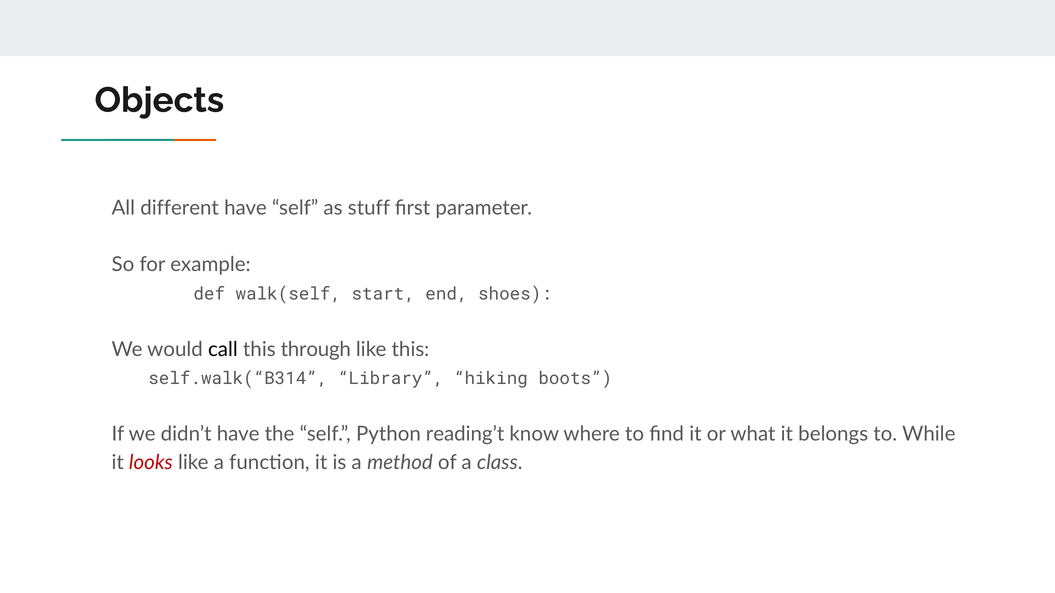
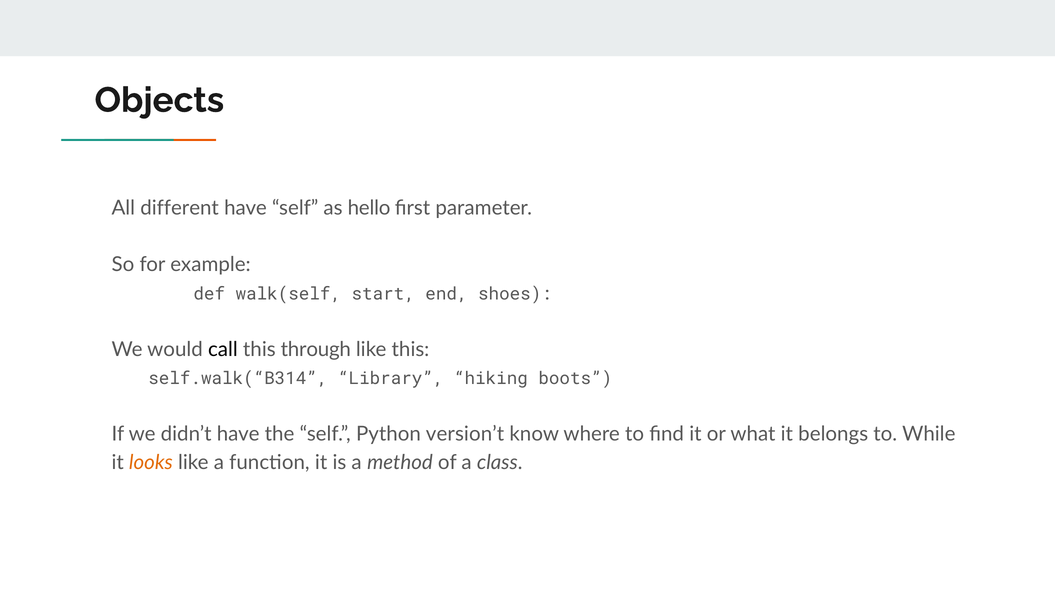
stuff: stuff -> hello
reading’t: reading’t -> version’t
looks colour: red -> orange
